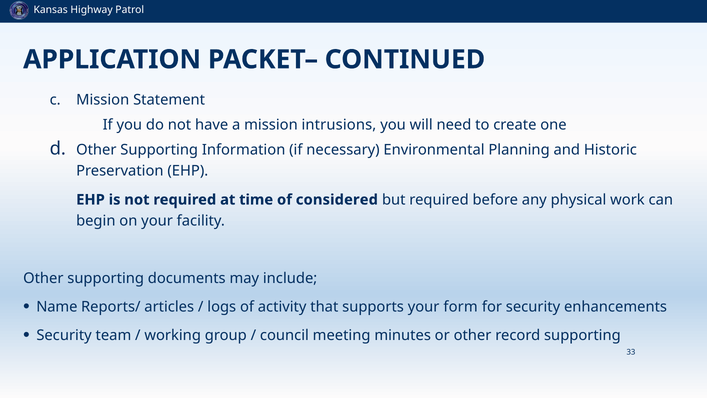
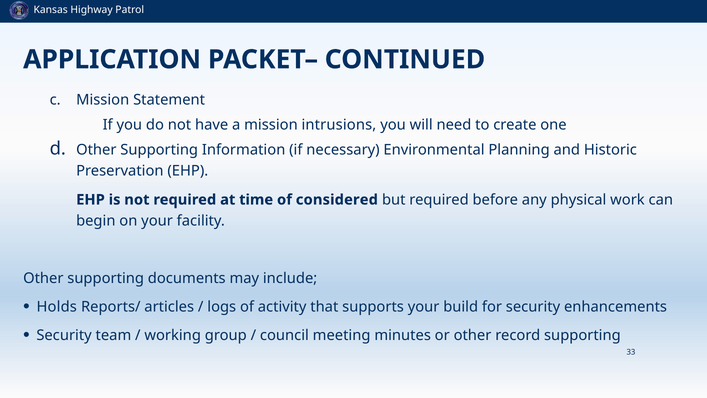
Name: Name -> Holds
form: form -> build
